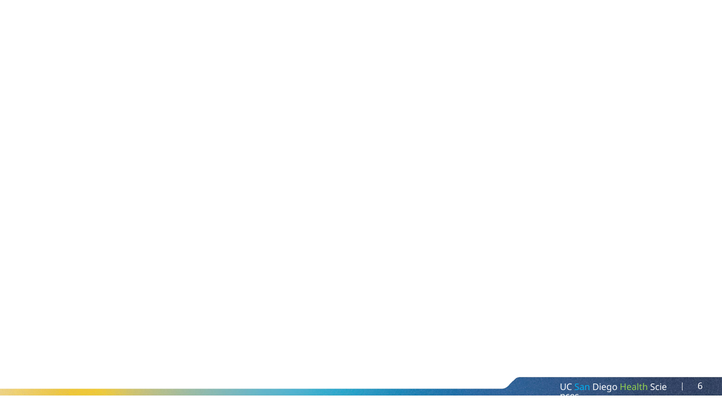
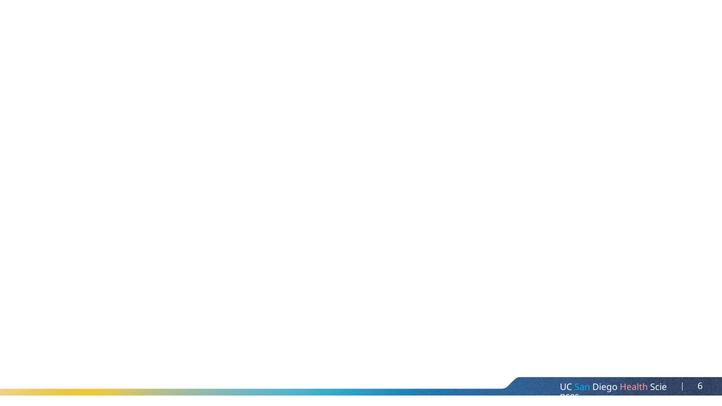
Health colour: light green -> pink
